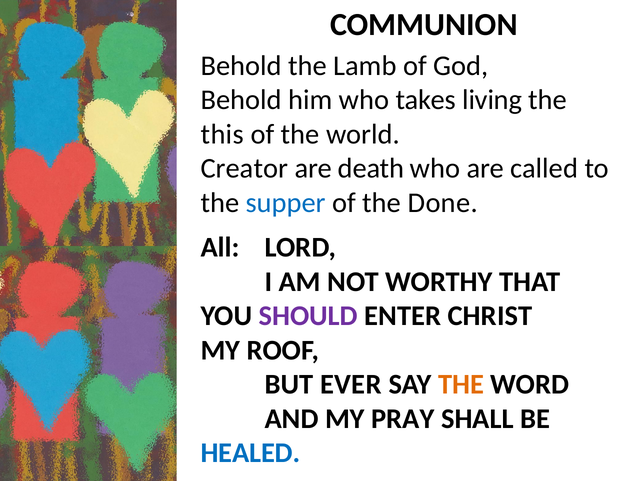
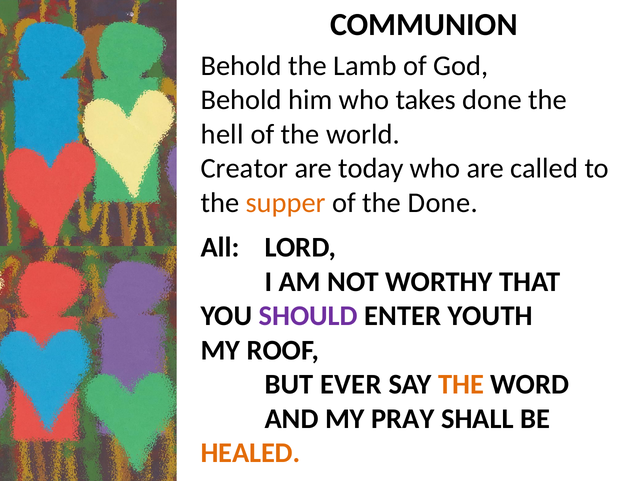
takes living: living -> done
this: this -> hell
death: death -> today
supper colour: blue -> orange
CHRIST: CHRIST -> YOUTH
HEALED colour: blue -> orange
